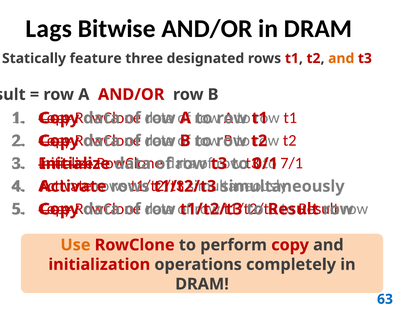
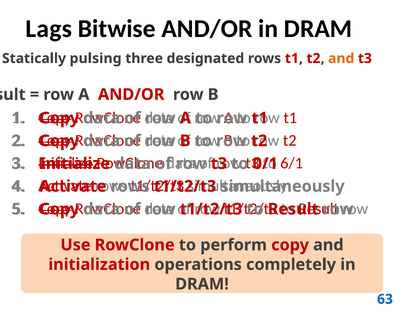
feature: feature -> pulsing
7/1: 7/1 -> 6/1
Use colour: orange -> red
